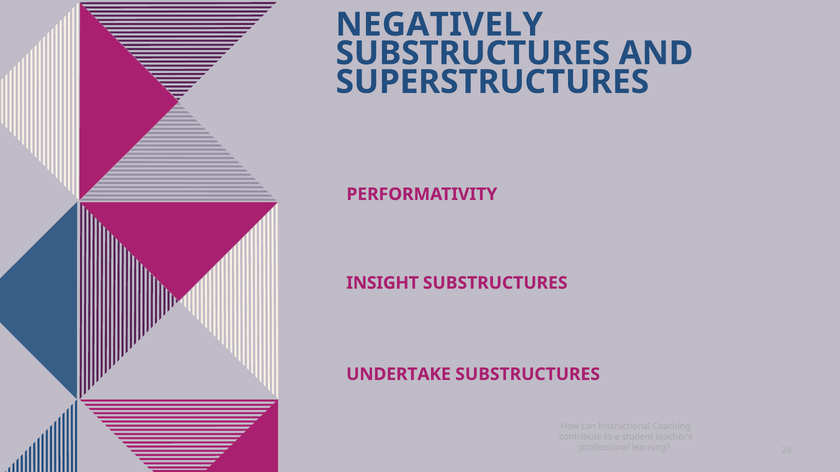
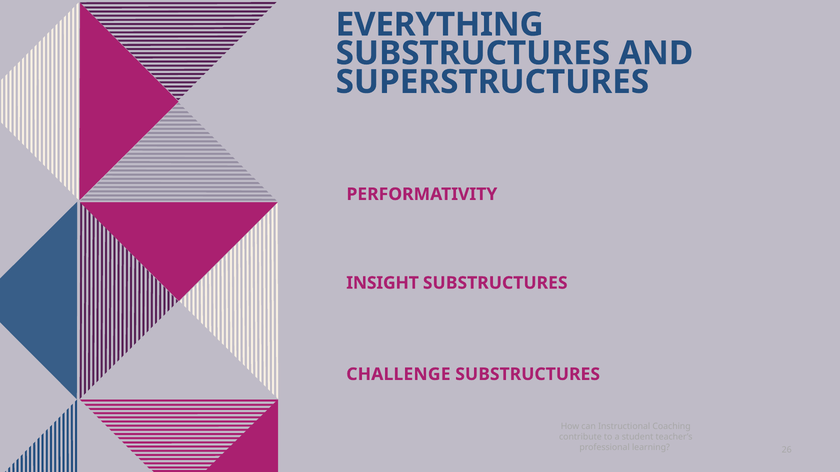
NEGATIVELY: NEGATIVELY -> EVERYTHING
UNDERTAKE: UNDERTAKE -> CHALLENGE
